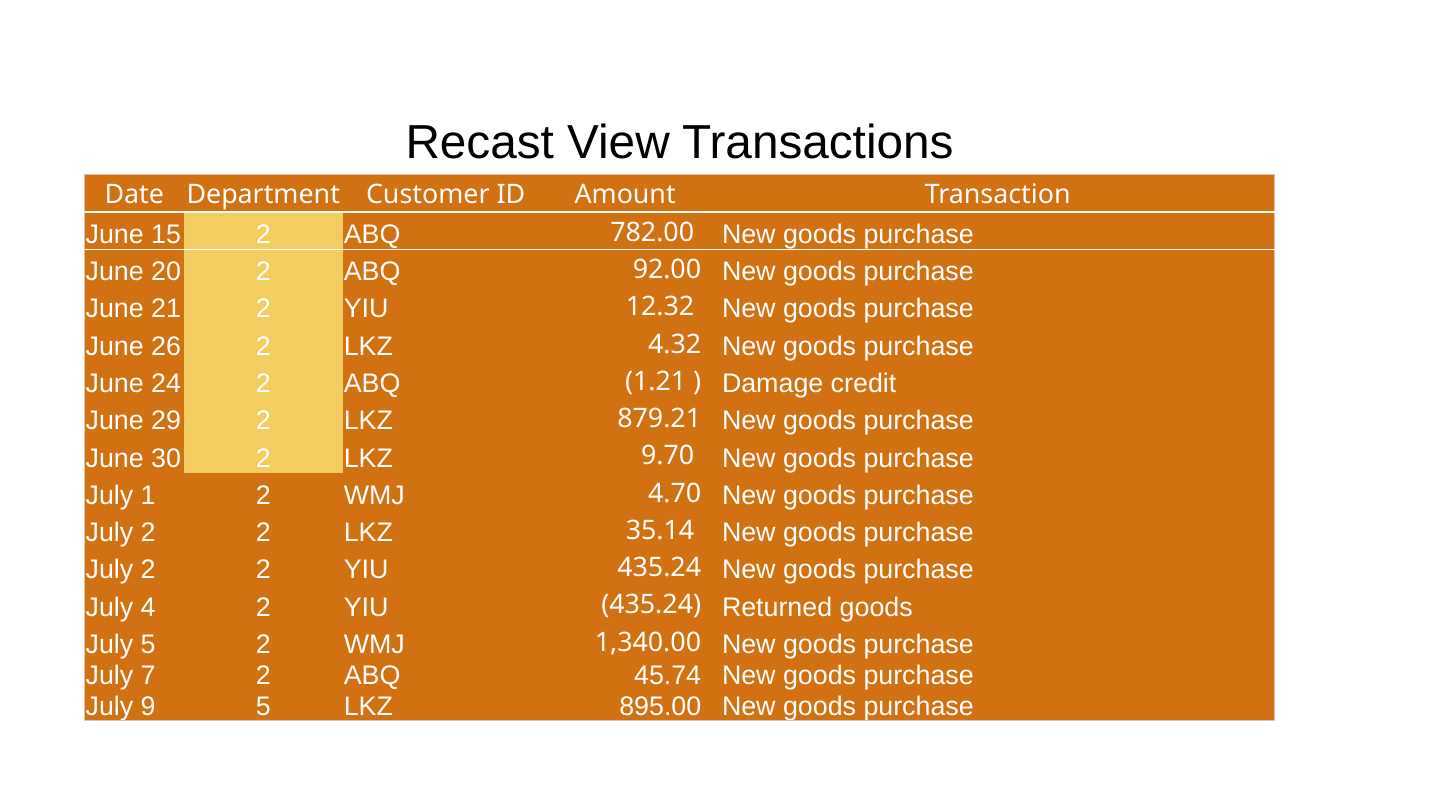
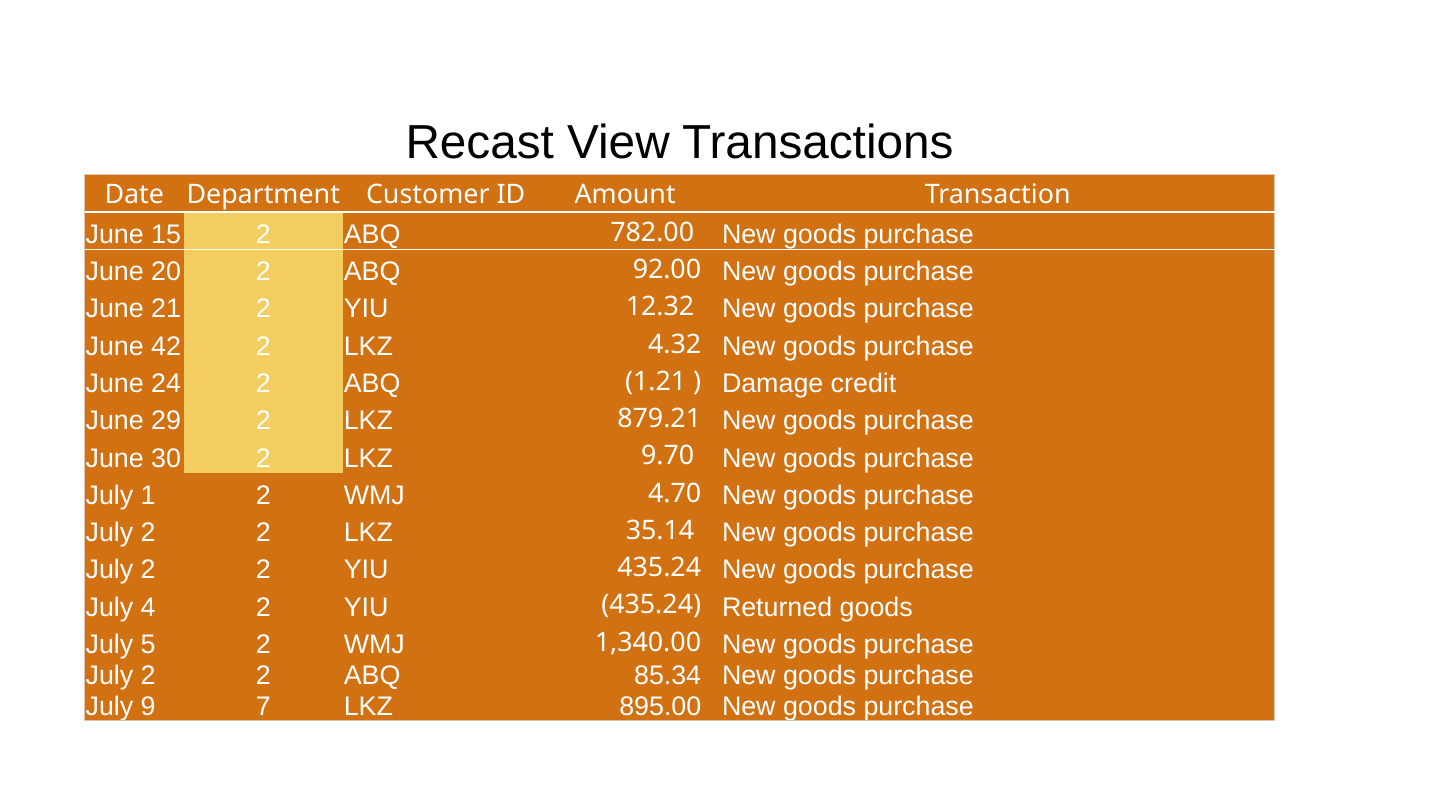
26: 26 -> 42
7 at (148, 675): 7 -> 2
45.74: 45.74 -> 85.34
9 5: 5 -> 7
